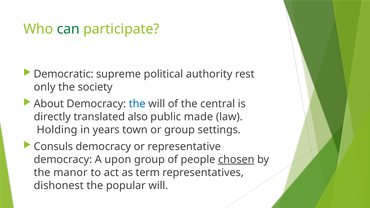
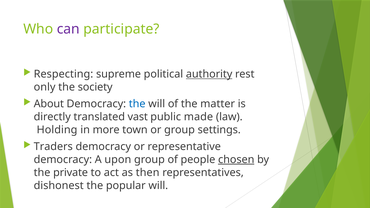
can colour: green -> purple
Democratic: Democratic -> Respecting
authority underline: none -> present
central: central -> matter
also: also -> vast
years: years -> more
Consuls: Consuls -> Traders
manor: manor -> private
term: term -> then
